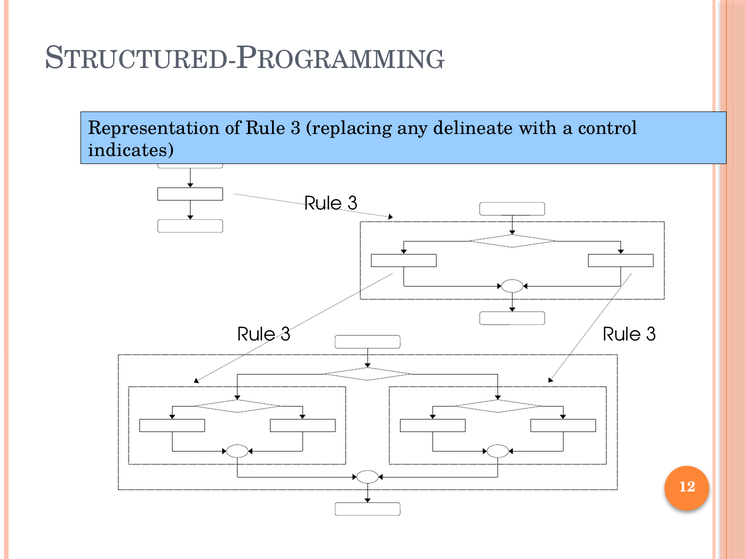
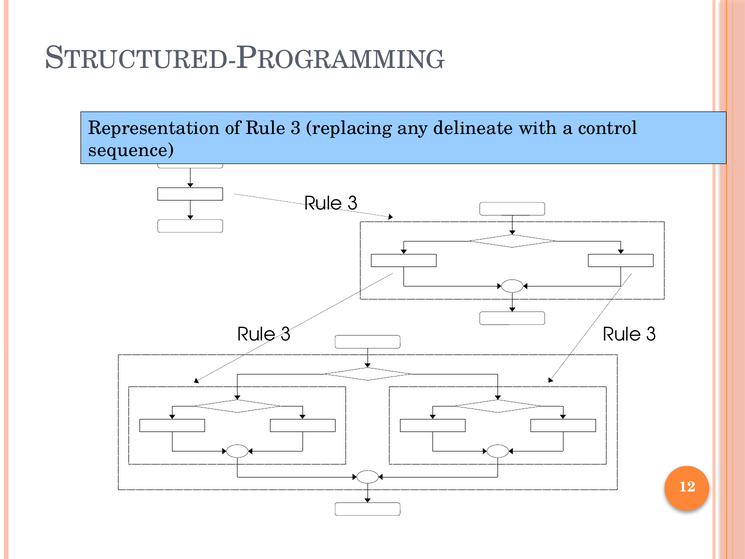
indicates: indicates -> sequence
